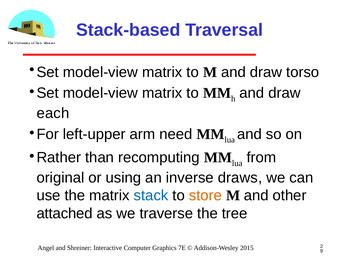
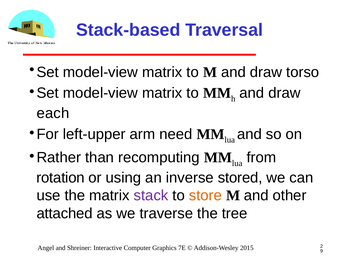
original: original -> rotation
draws: draws -> stored
stack colour: blue -> purple
